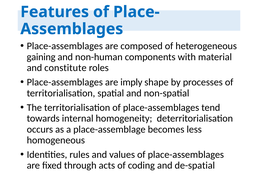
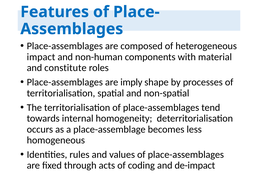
gaining: gaining -> impact
de-spatial: de-spatial -> de-impact
